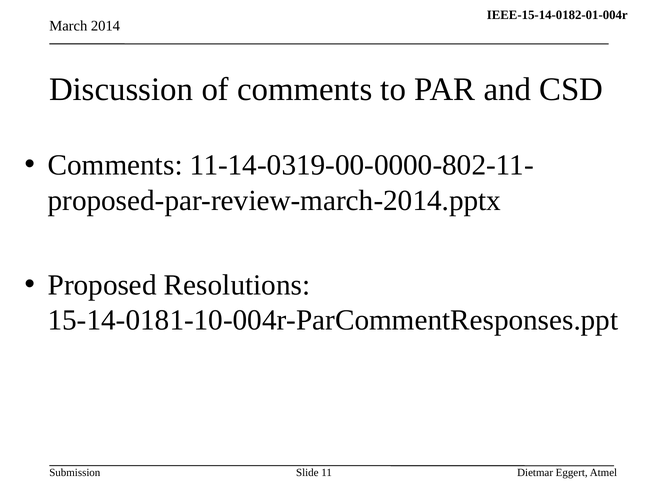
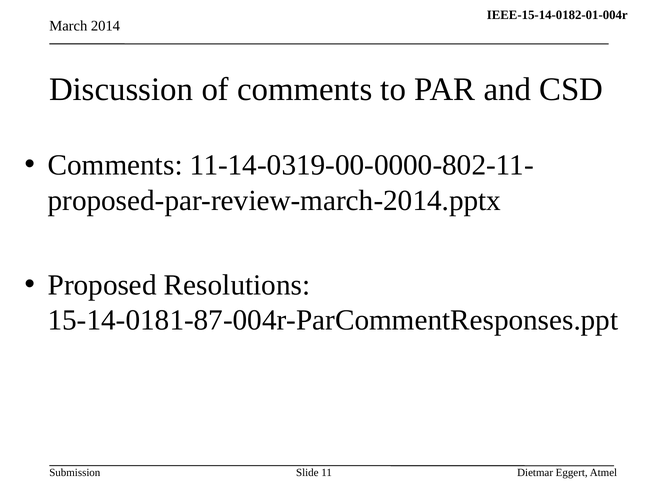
15-14-0181-10-004r-ParCommentResponses.ppt: 15-14-0181-10-004r-ParCommentResponses.ppt -> 15-14-0181-87-004r-ParCommentResponses.ppt
